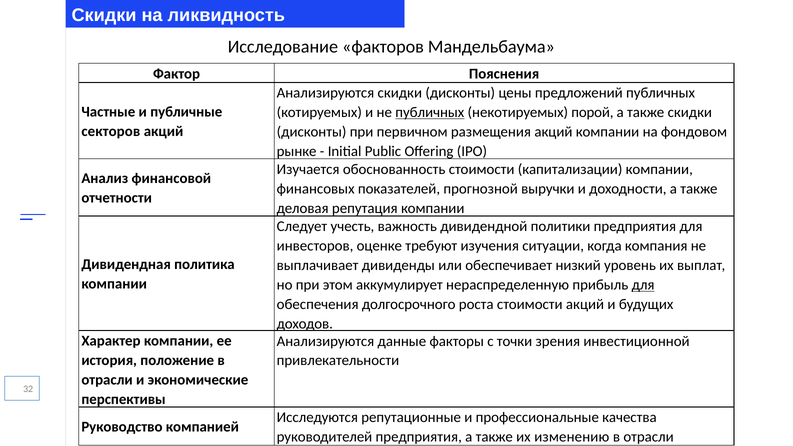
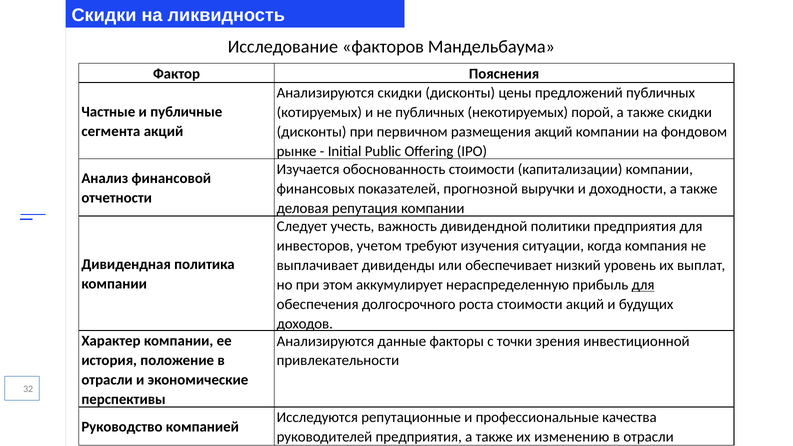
публичных at (430, 112) underline: present -> none
секторов: секторов -> сегмента
оценке: оценке -> учетом
